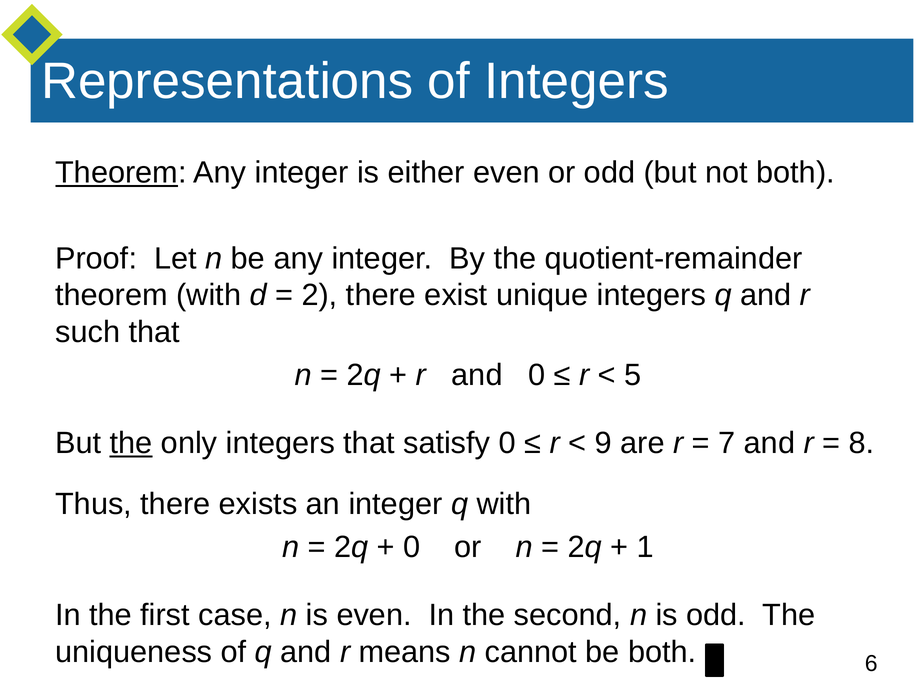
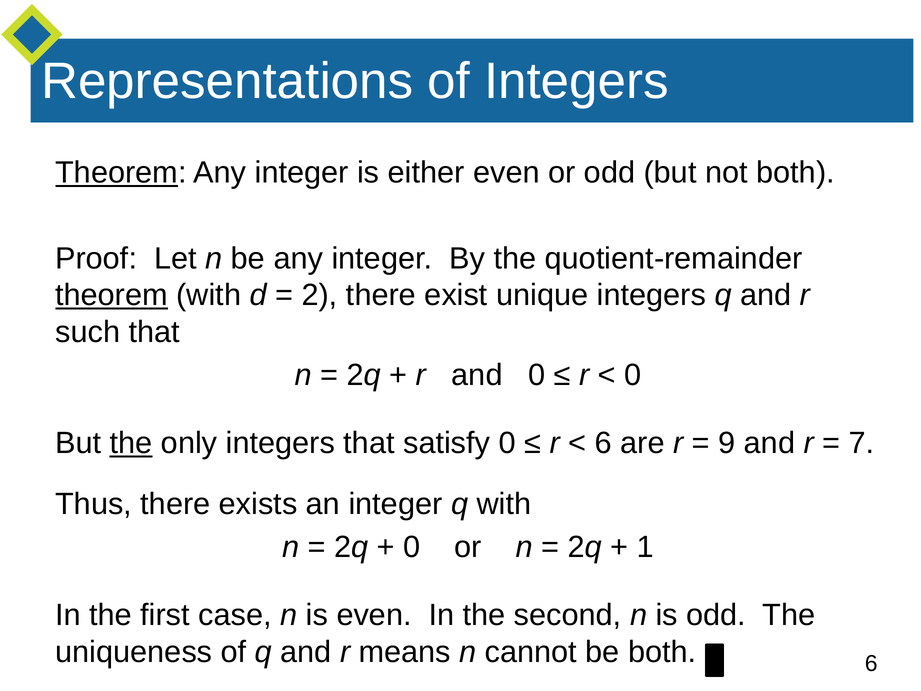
theorem at (112, 295) underline: none -> present
5 at (633, 375): 5 -> 0
9 at (603, 443): 9 -> 6
7: 7 -> 9
8: 8 -> 7
